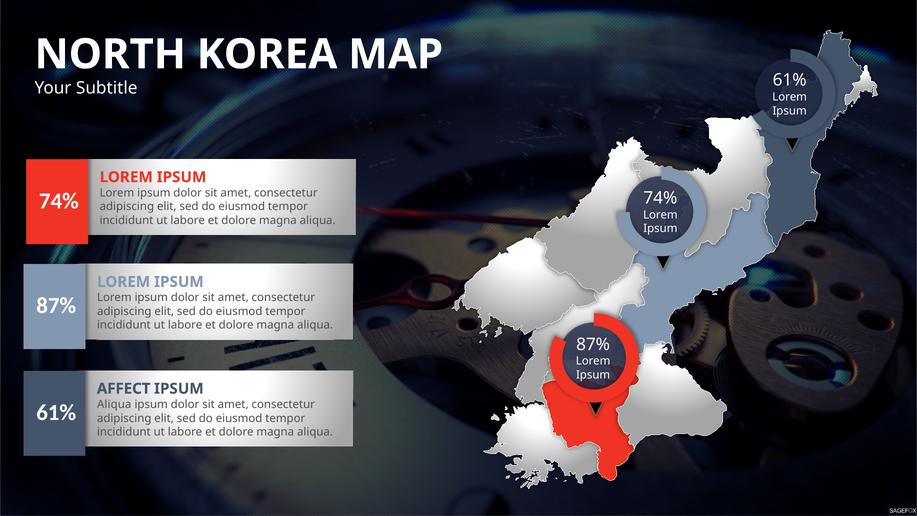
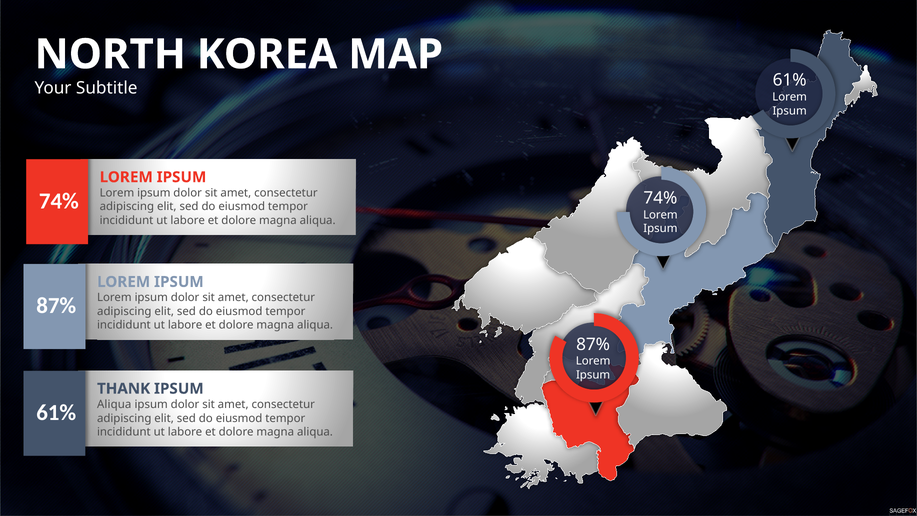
AFFECT: AFFECT -> THANK
